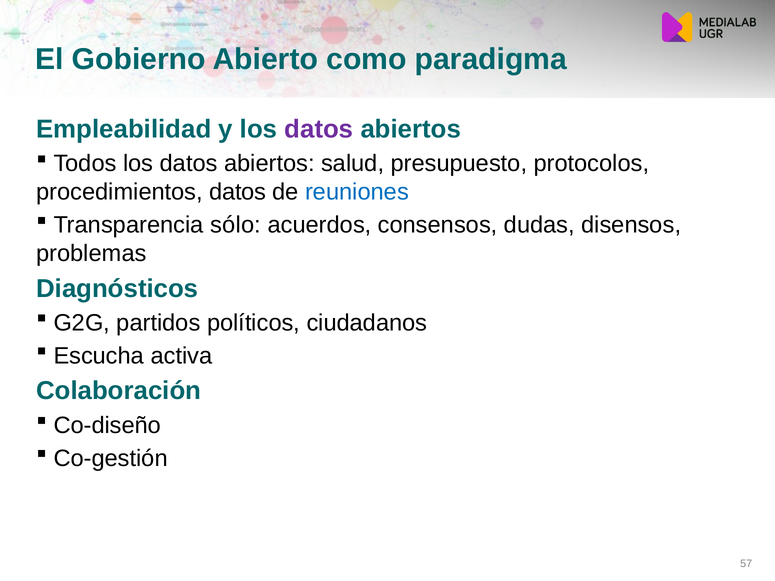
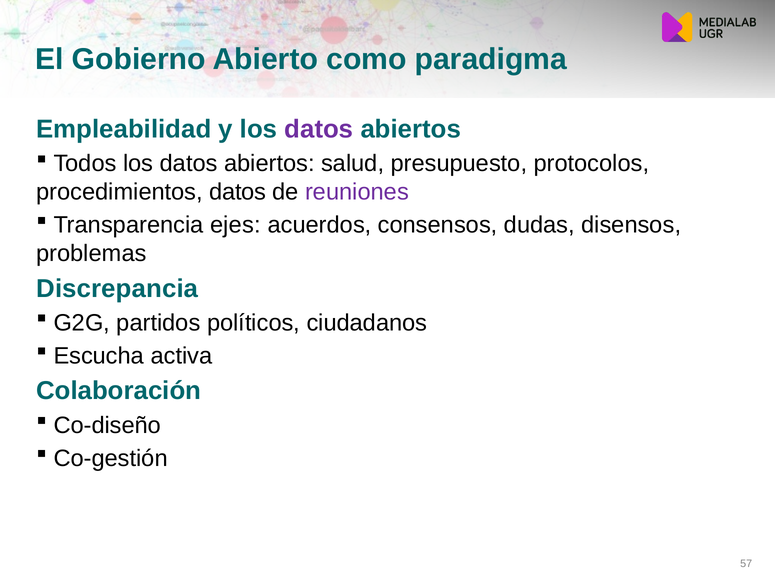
reuniones colour: blue -> purple
sólo: sólo -> ejes
Diagnósticos: Diagnósticos -> Discrepancia
